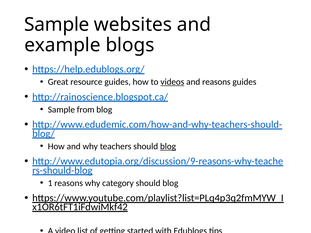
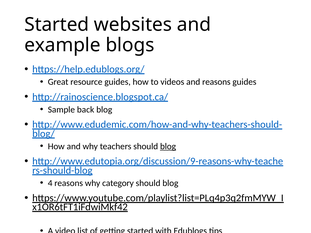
Sample at (57, 25): Sample -> Started
videos underline: present -> none
from: from -> back
1: 1 -> 4
